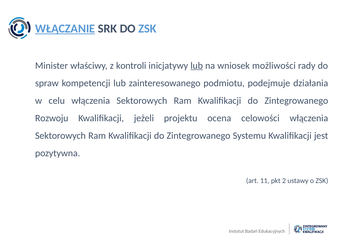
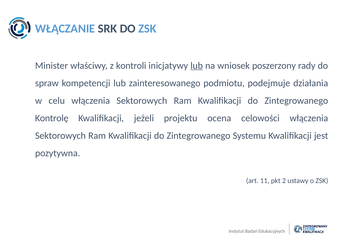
WŁĄCZANIE underline: present -> none
możliwości: możliwości -> poszerzony
Rozwoju: Rozwoju -> Kontrolę
